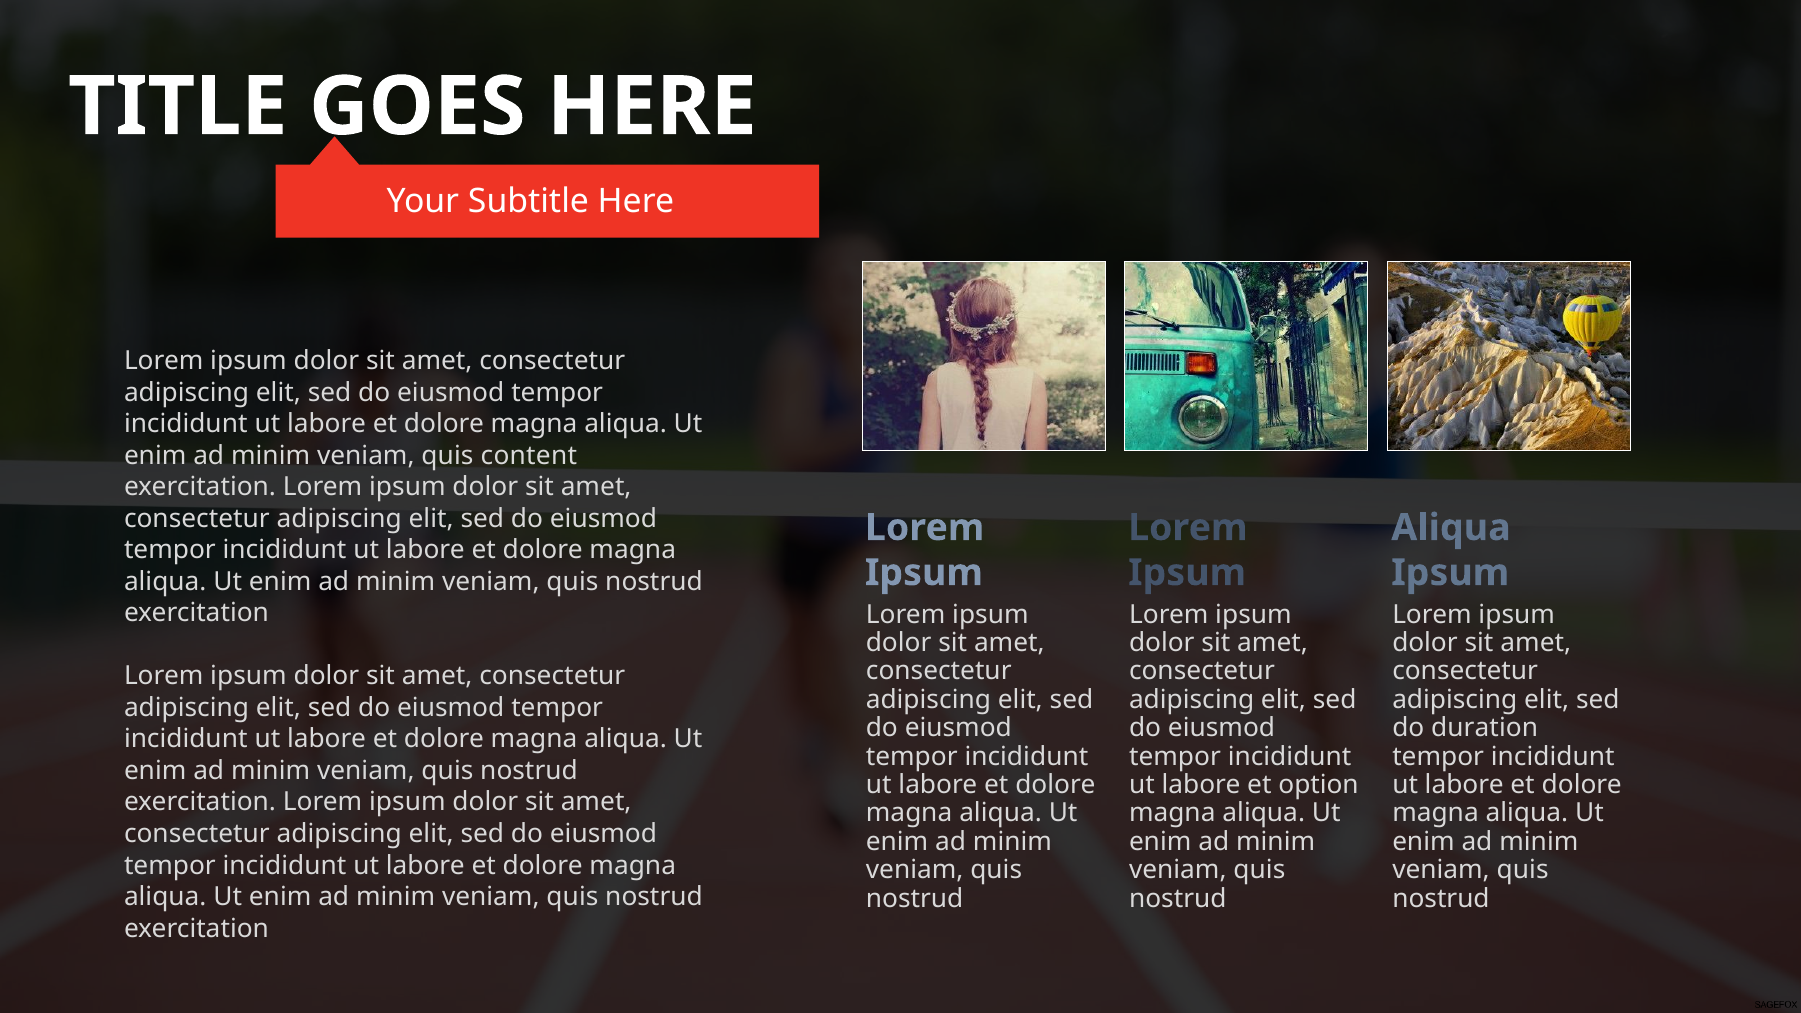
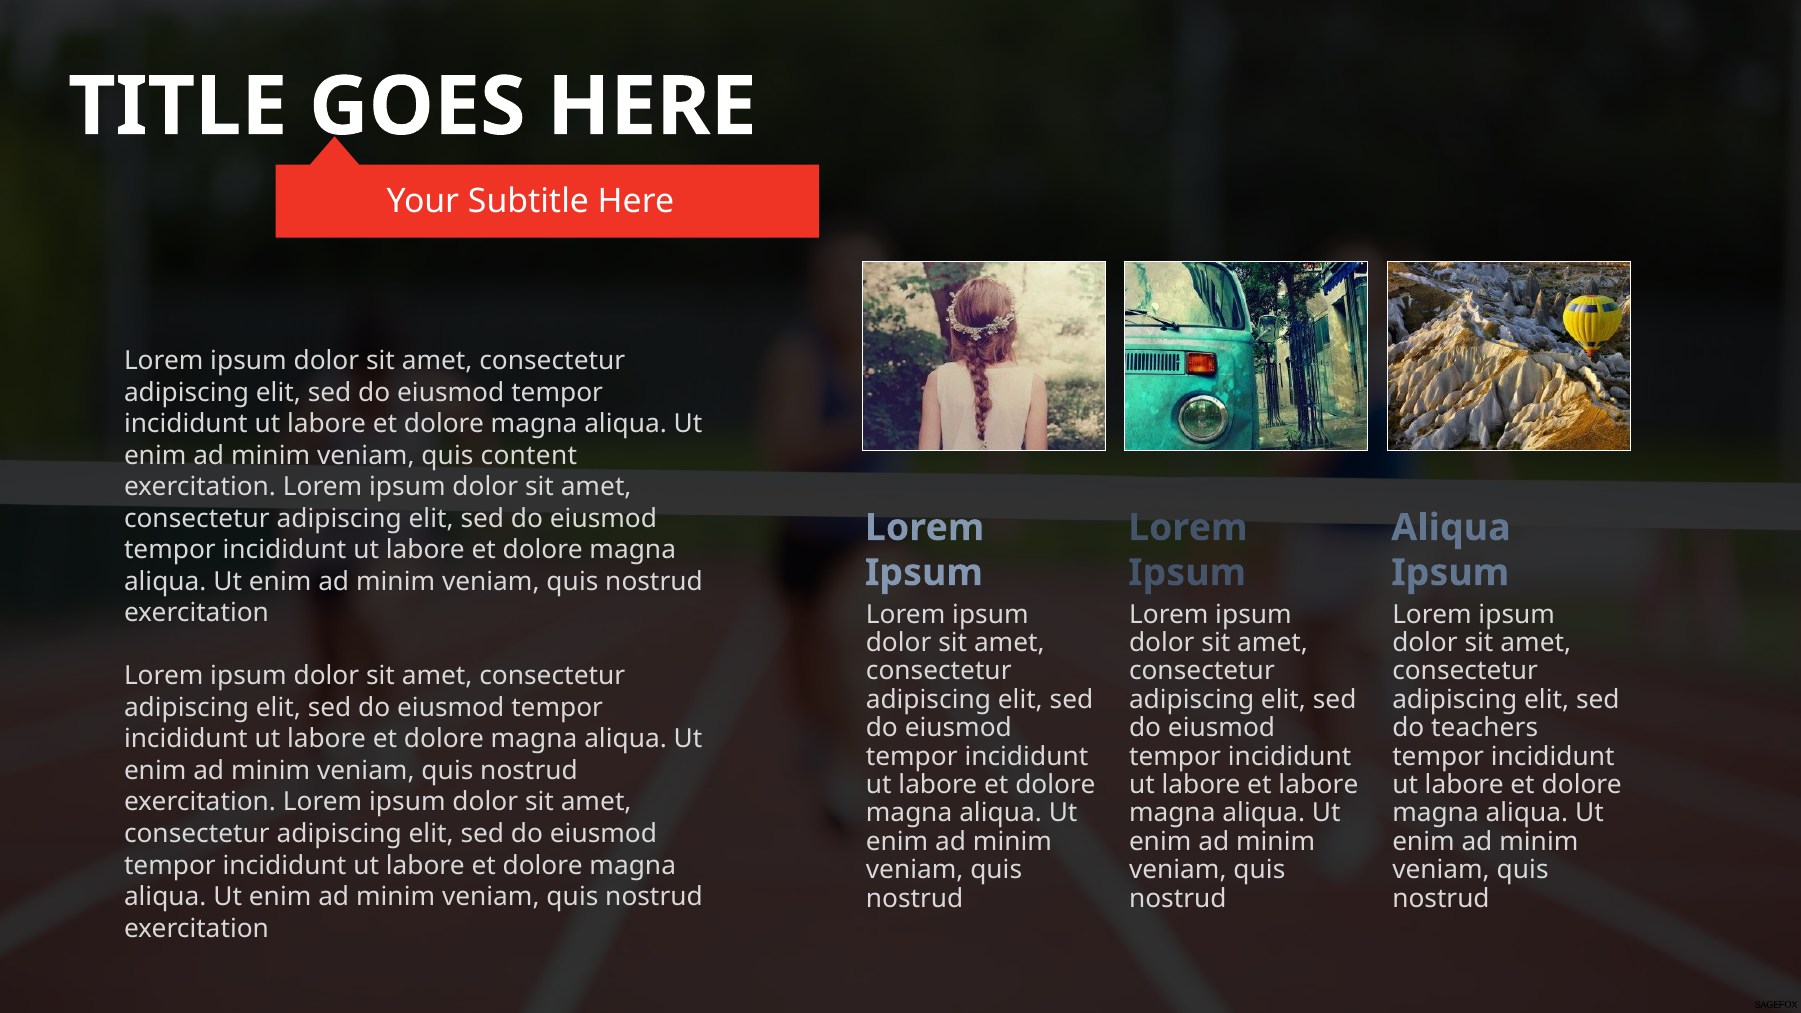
duration: duration -> teachers
et option: option -> labore
